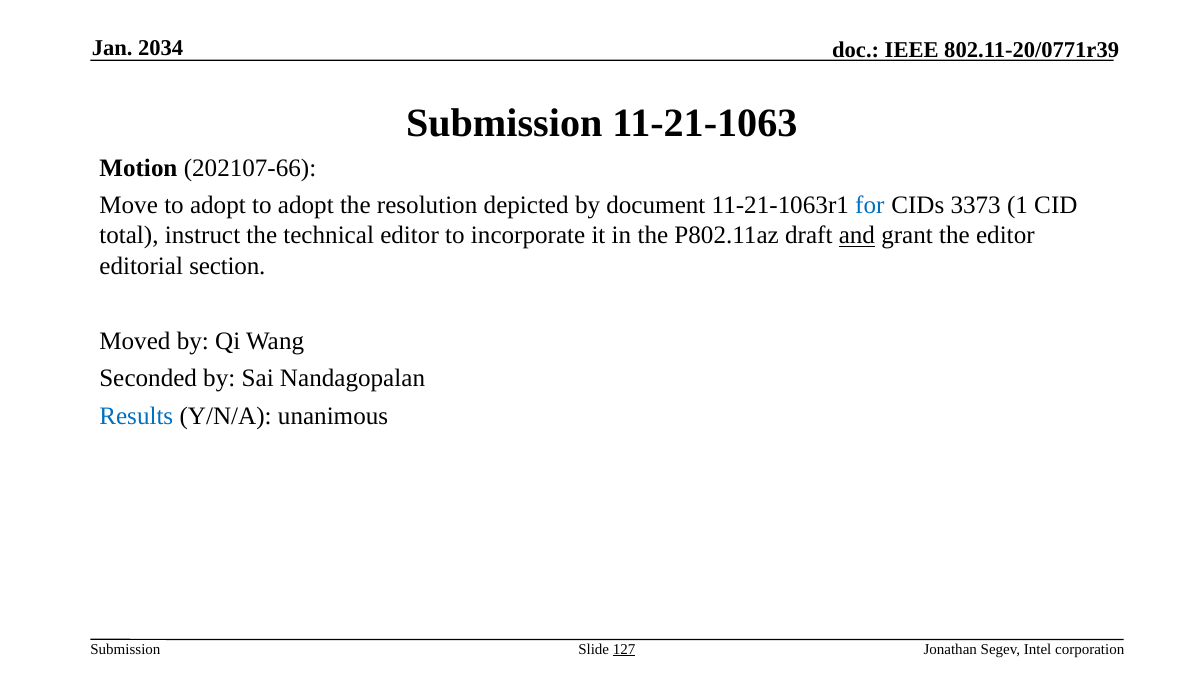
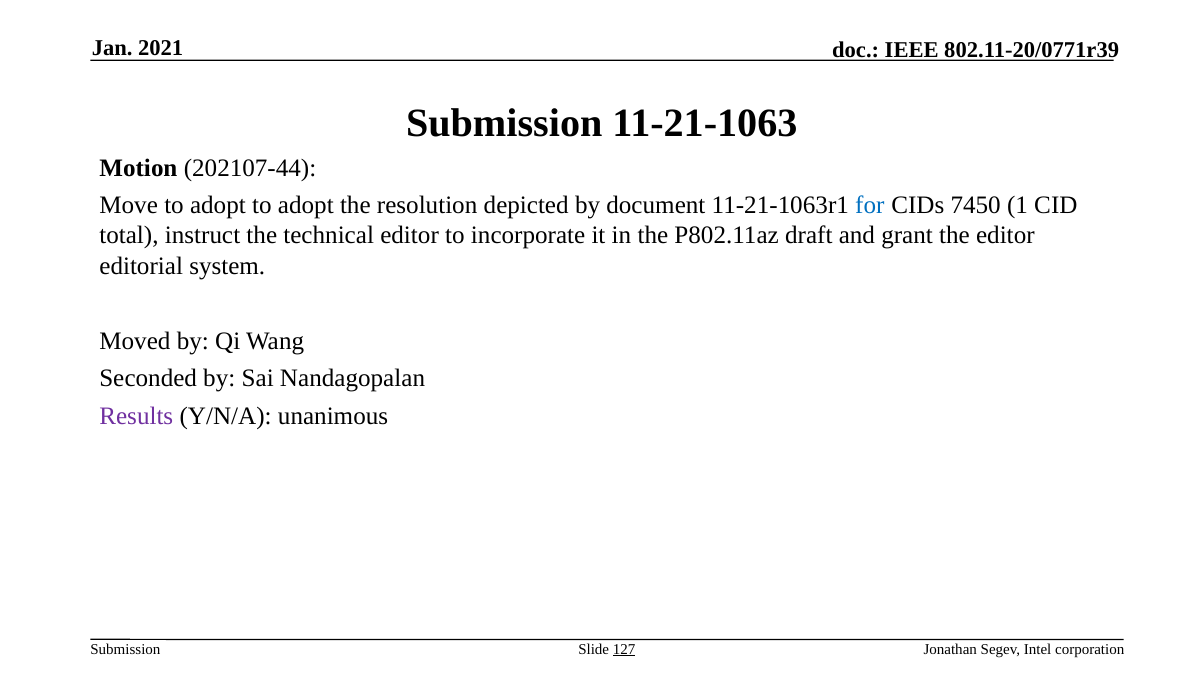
2034: 2034 -> 2021
202107-66: 202107-66 -> 202107-44
3373: 3373 -> 7450
and underline: present -> none
section: section -> system
Results colour: blue -> purple
